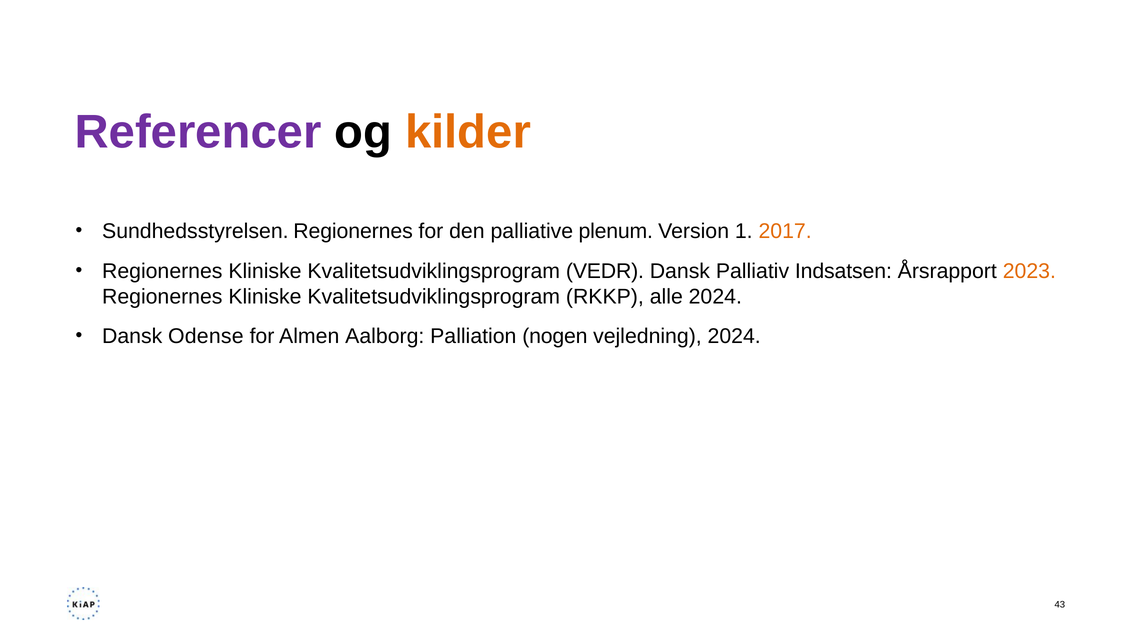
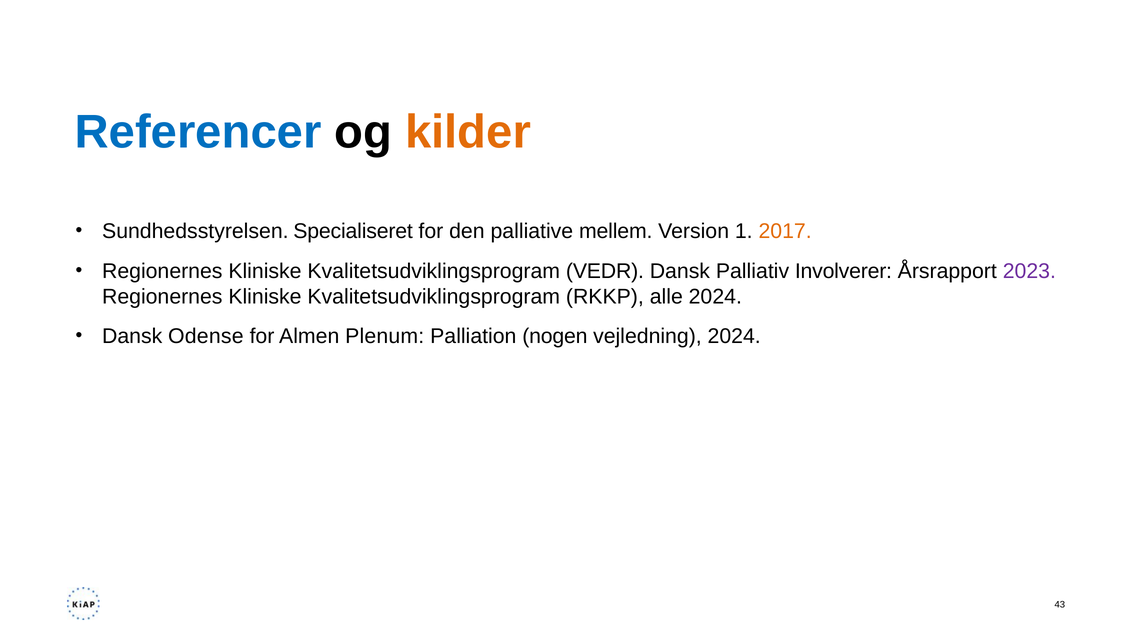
Referencer colour: purple -> blue
Sundhedsstyrelsen Regionernes: Regionernes -> Specialiseret
plenum: plenum -> mellem
Indsatsen: Indsatsen -> Involverer
2023 colour: orange -> purple
Aalborg: Aalborg -> Plenum
